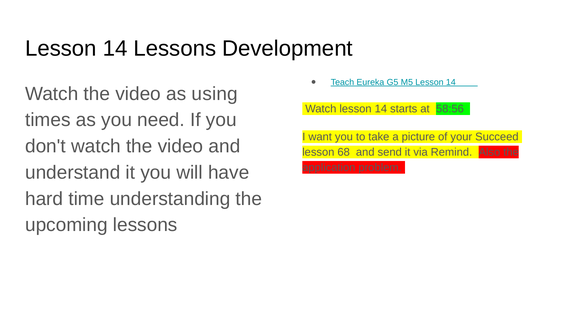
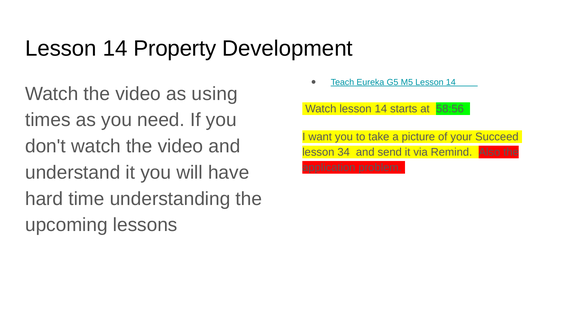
14 Lessons: Lessons -> Property
68: 68 -> 34
